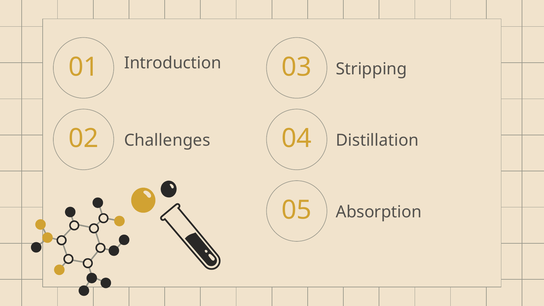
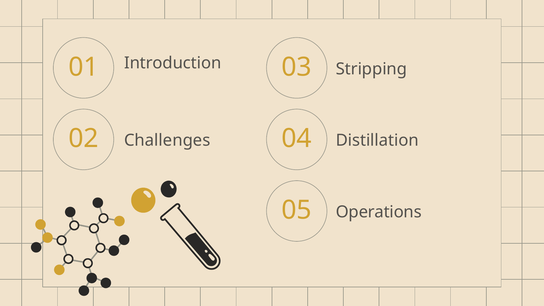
Absorption: Absorption -> Operations
